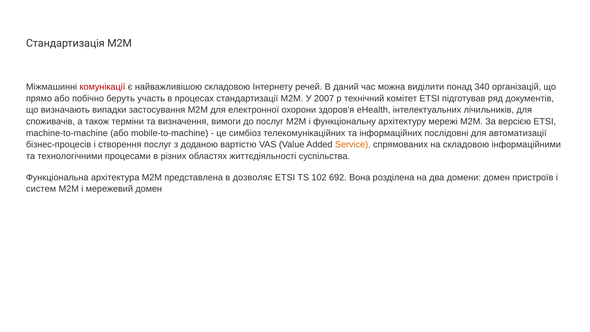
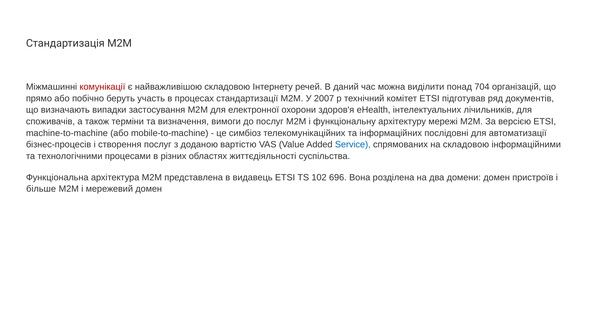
340: 340 -> 704
Service colour: orange -> blue
дозволяє: дозволяє -> видавець
692: 692 -> 696
систем: систем -> більше
